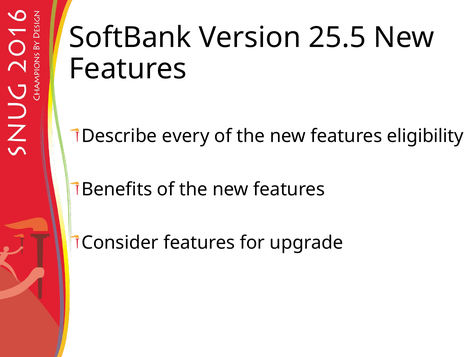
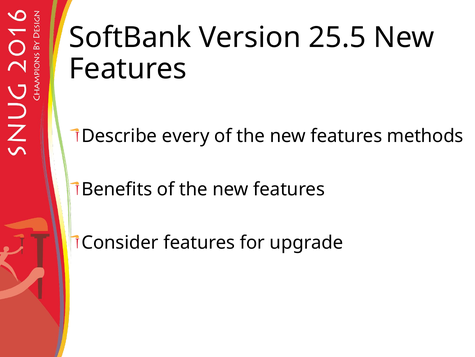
eligibility: eligibility -> methods
